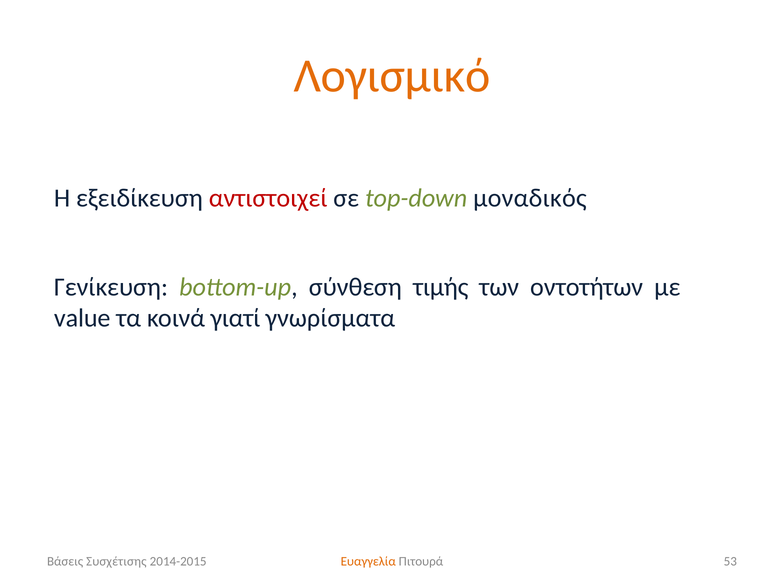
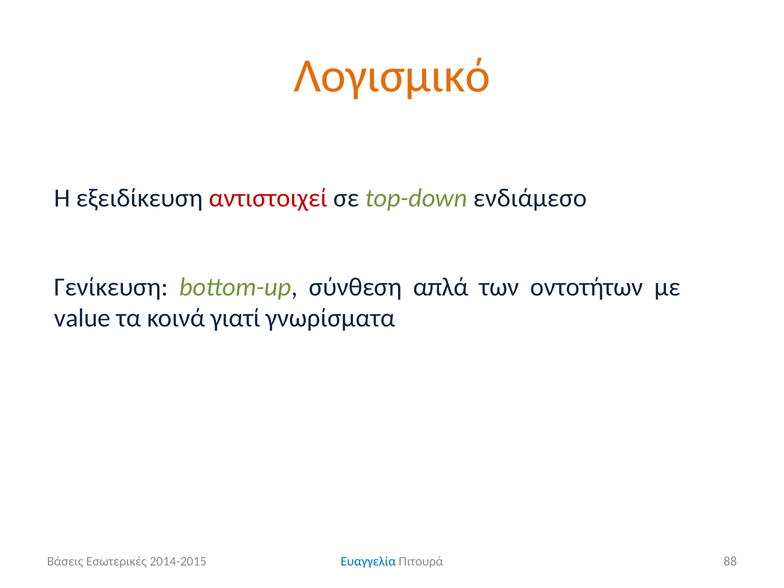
μοναδικός: μοναδικός -> ενδιάμεσο
τιμής: τιμής -> απλά
Συσχέτισης: Συσχέτισης -> Εσωτερικές
Ευαγγελία colour: orange -> blue
53: 53 -> 88
